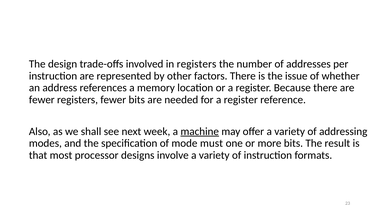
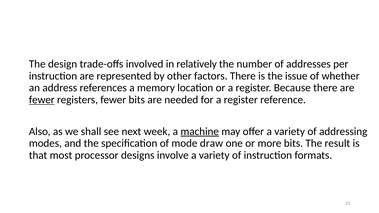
in registers: registers -> relatively
fewer at (42, 100) underline: none -> present
must: must -> draw
